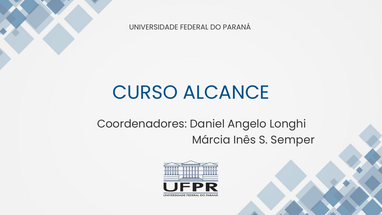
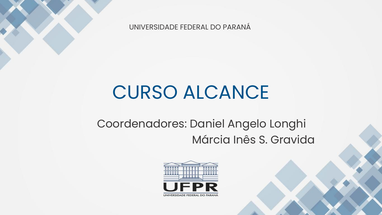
Semper: Semper -> Gravida
